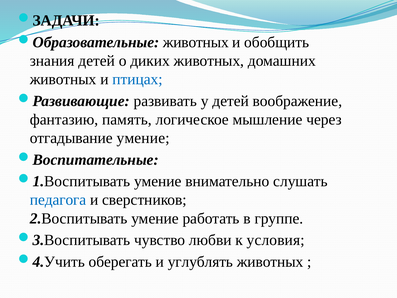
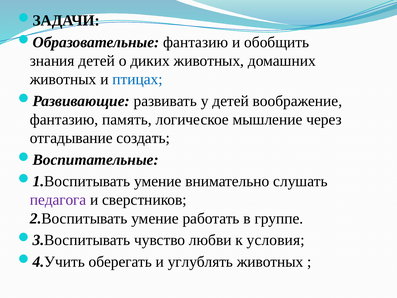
животных at (196, 42): животных -> фантазию
отгадывание умение: умение -> создать
педагога colour: blue -> purple
